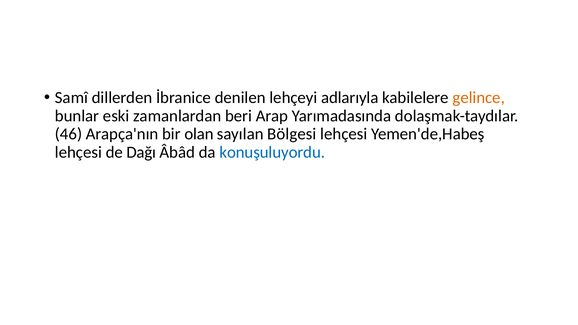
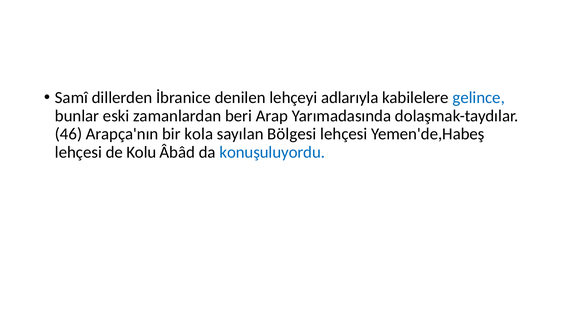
gelince colour: orange -> blue
olan: olan -> kola
Dağı: Dağı -> Kolu
